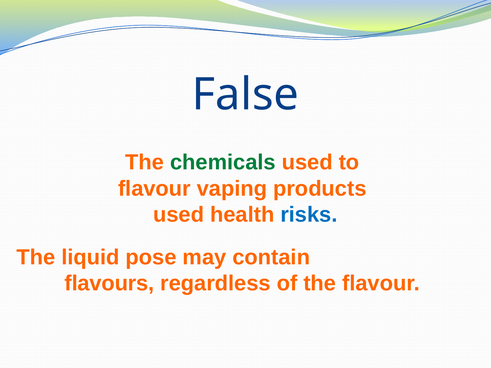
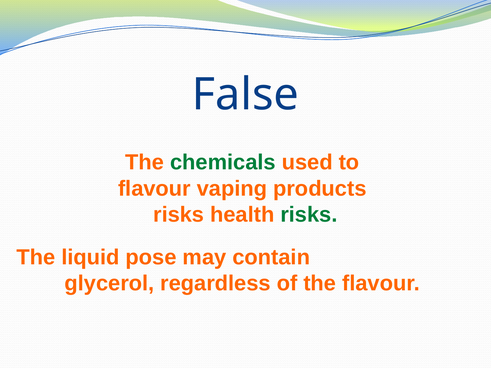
used at (179, 215): used -> risks
risks at (309, 215) colour: blue -> green
flavours: flavours -> glycerol
